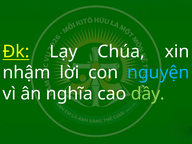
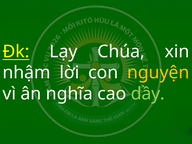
nguyện colour: light blue -> yellow
